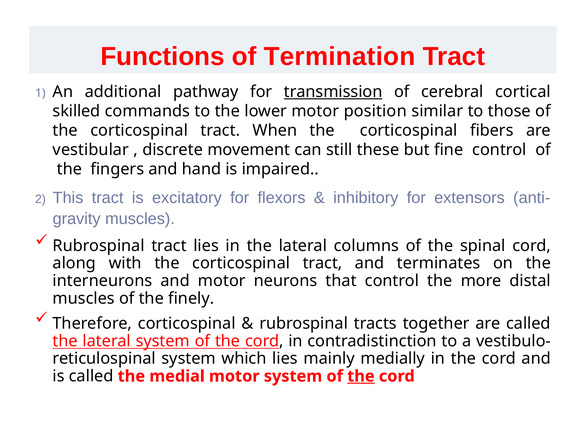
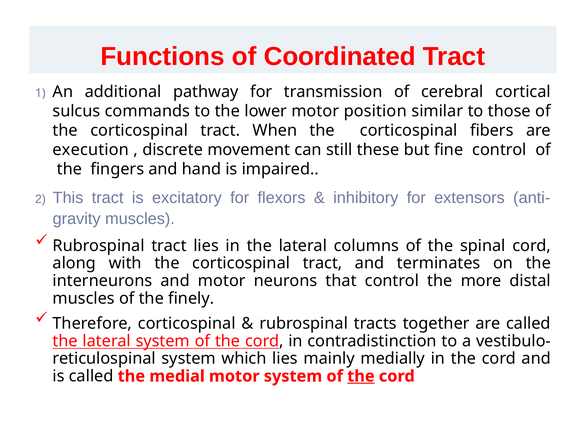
Termination: Termination -> Coordinated
transmission underline: present -> none
skilled: skilled -> sulcus
vestibular: vestibular -> execution
